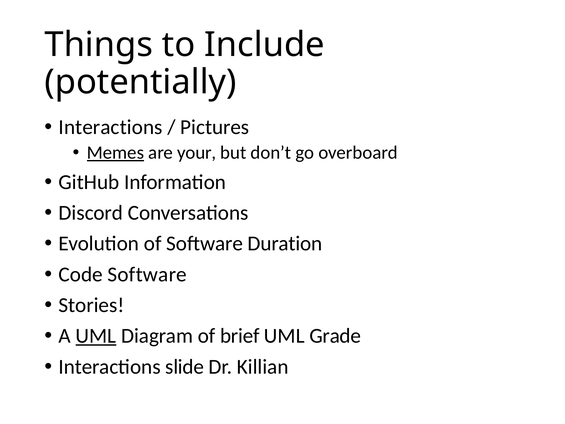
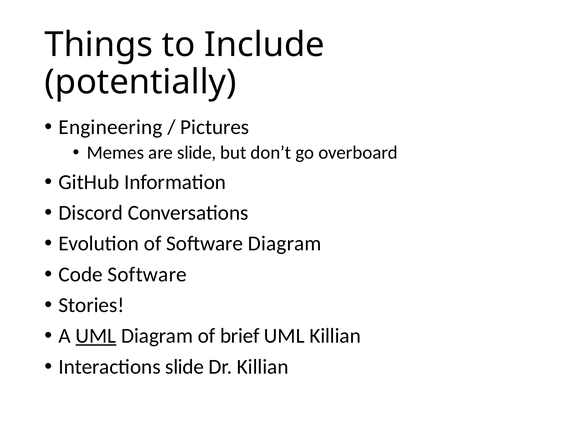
Interactions at (111, 127): Interactions -> Engineering
Memes underline: present -> none
are your: your -> slide
Software Duration: Duration -> Diagram
UML Grade: Grade -> Killian
